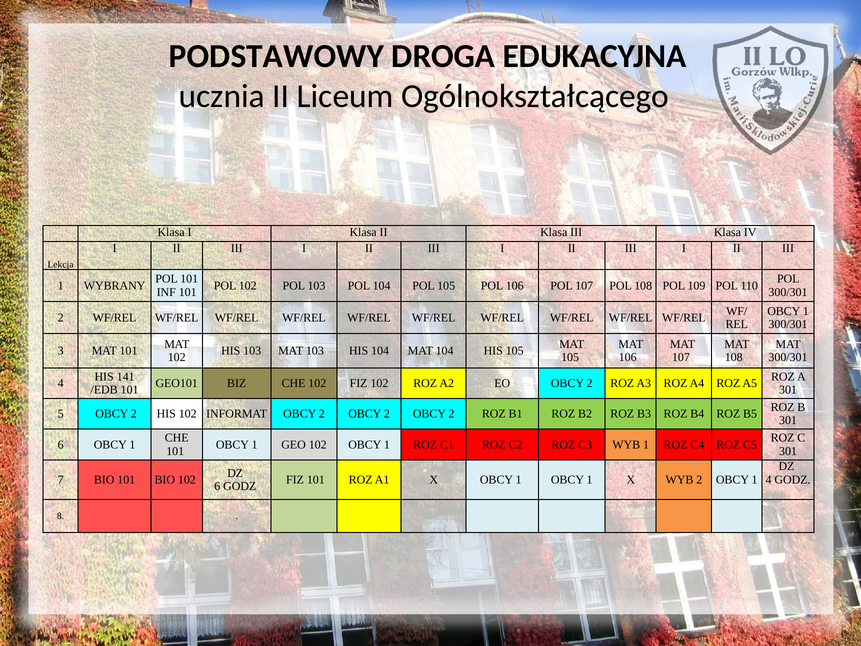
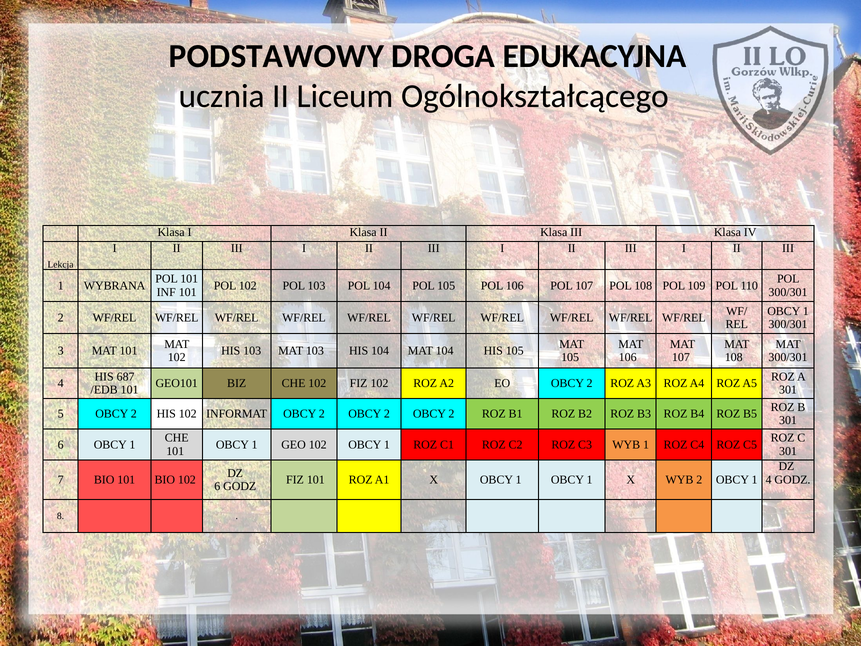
WYBRANY: WYBRANY -> WYBRANA
141: 141 -> 687
